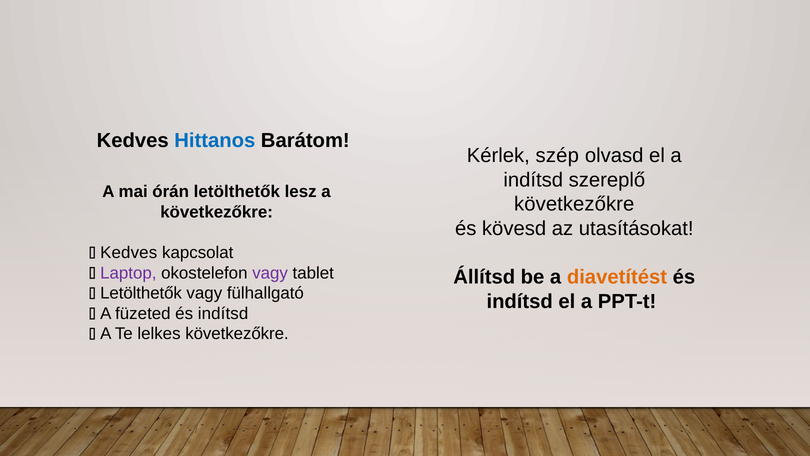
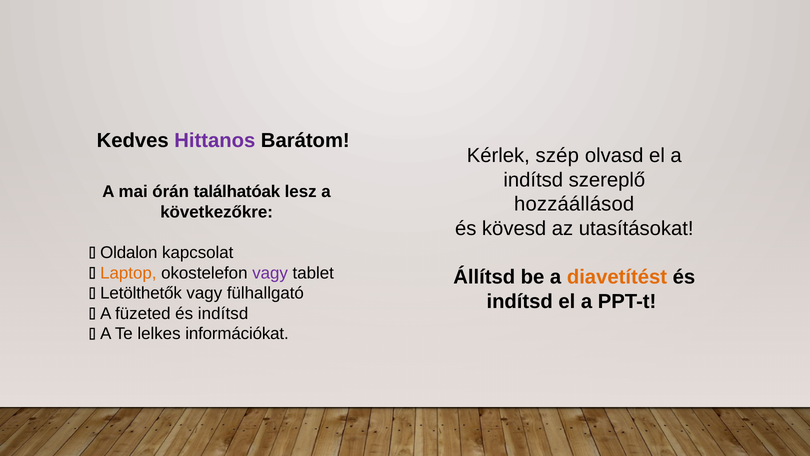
Hittanos colour: blue -> purple
órán letölthetők: letölthetők -> találhatóak
következőkre at (574, 204): következőkre -> hozzáállásod
Kedves at (129, 252): Kedves -> Oldalon
Laptop colour: purple -> orange
lelkes következőkre: következőkre -> információkat
